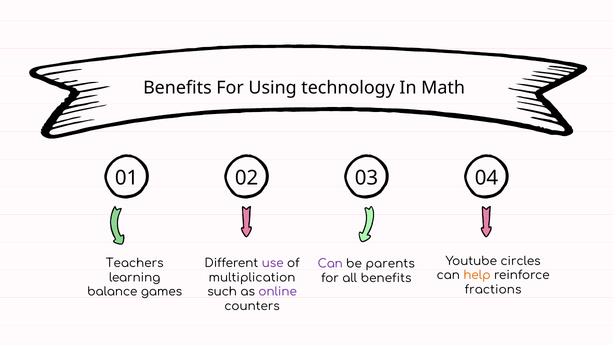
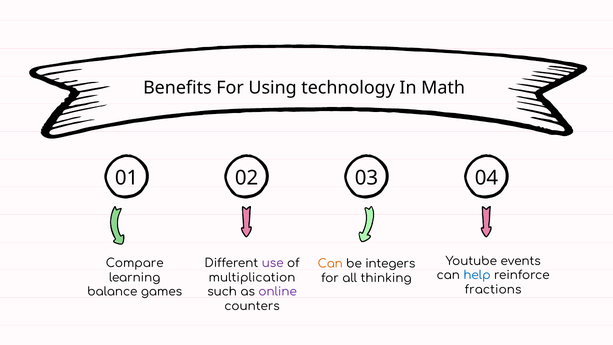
circles: circles -> events
Teachers: Teachers -> Compare
Can at (330, 264) colour: purple -> orange
parents: parents -> integers
help colour: orange -> blue
all benefits: benefits -> thinking
